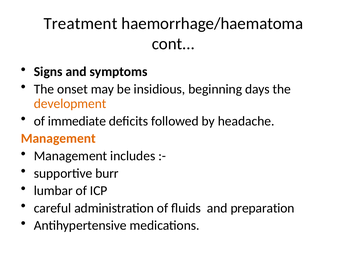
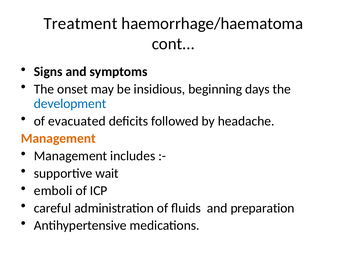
development colour: orange -> blue
immediate: immediate -> evacuated
burr: burr -> wait
lumbar: lumbar -> emboli
